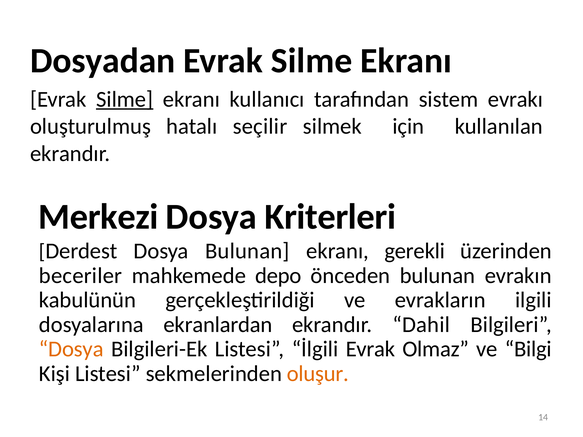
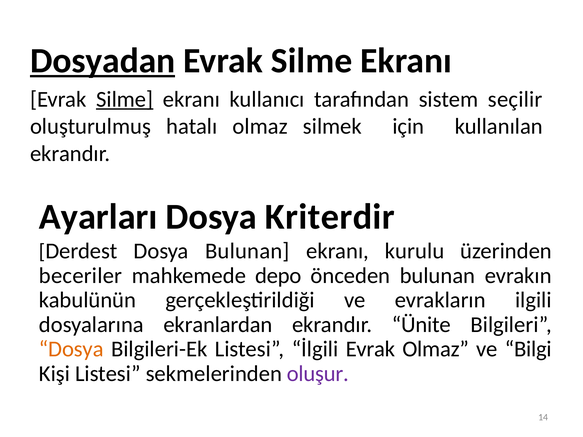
Dosyadan underline: none -> present
evrakı: evrakı -> seçilir
hatalı seçilir: seçilir -> olmaz
Merkezi: Merkezi -> Ayarları
Kriterleri: Kriterleri -> Kriterdir
gerekli: gerekli -> kurulu
Dahil: Dahil -> Ünite
oluşur colour: orange -> purple
